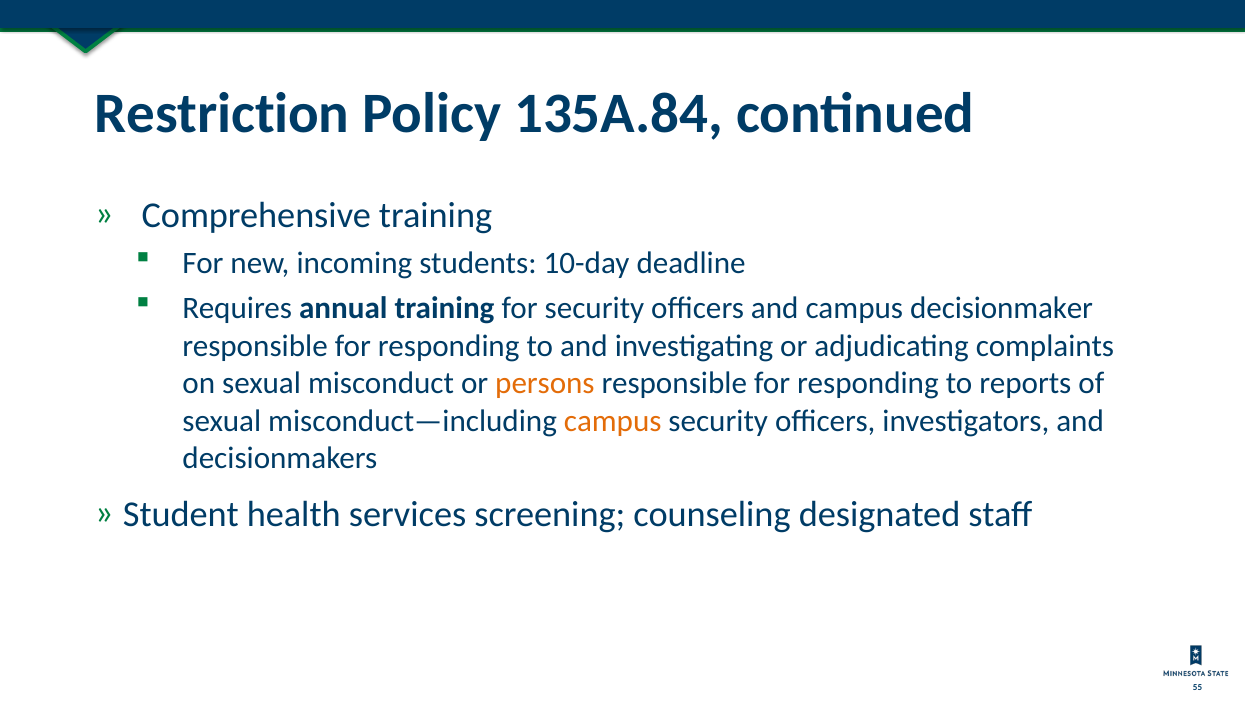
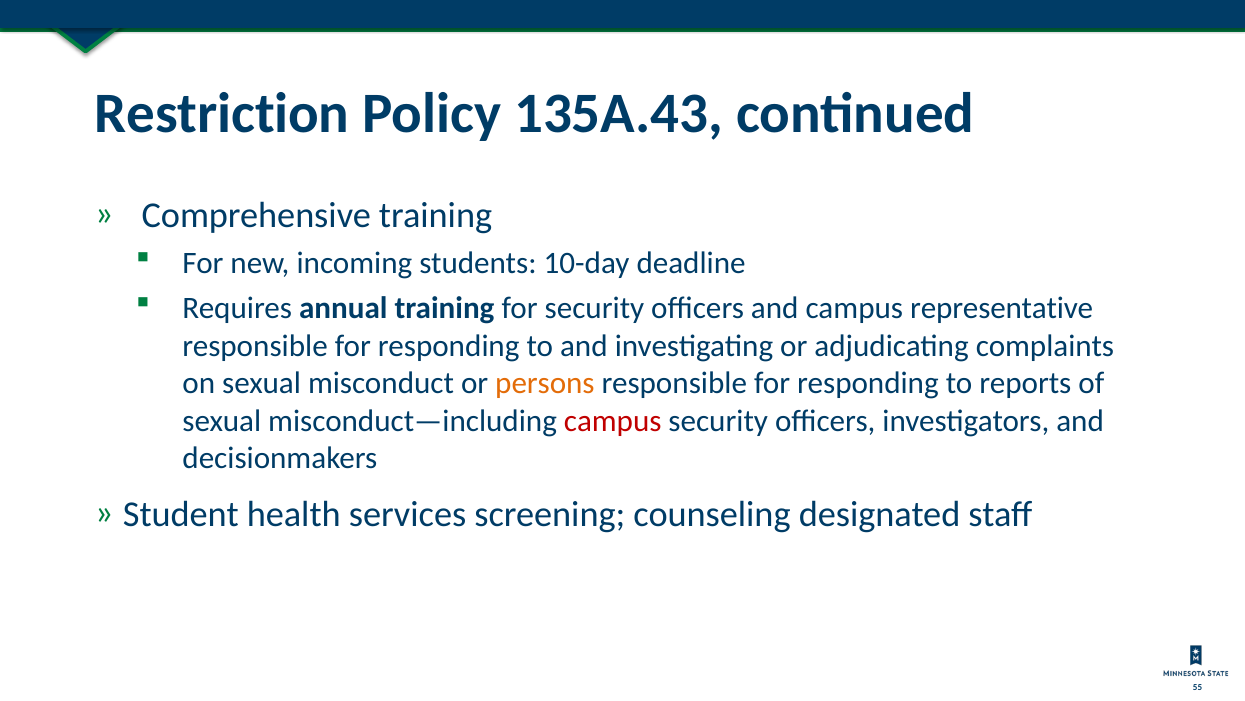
135A.84: 135A.84 -> 135A.43
decisionmaker: decisionmaker -> representative
campus at (613, 420) colour: orange -> red
